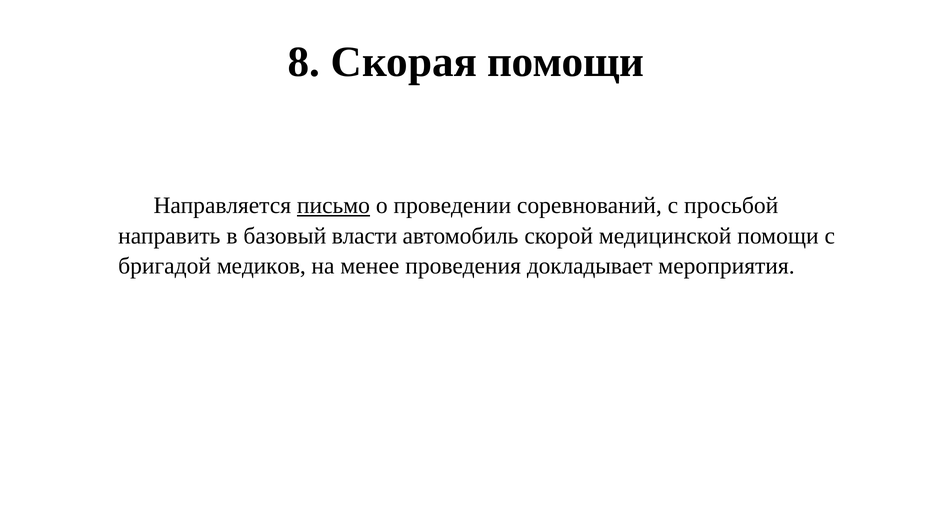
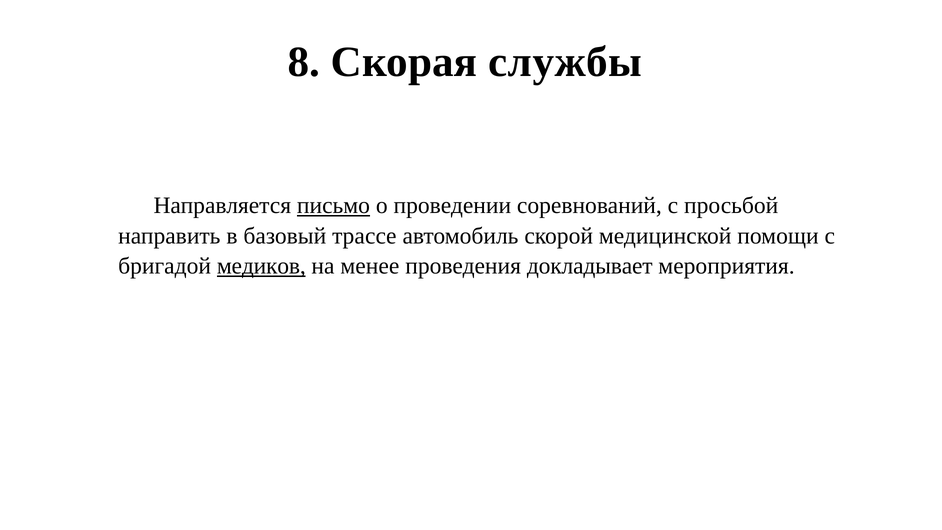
Скорая помощи: помощи -> службы
власти: власти -> трассе
медиков underline: none -> present
